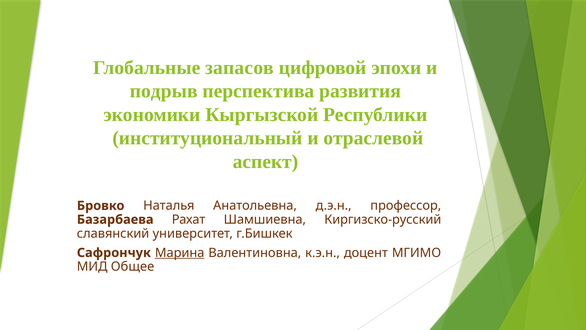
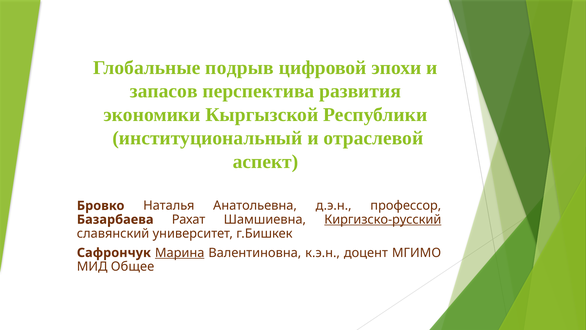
запасов: запасов -> подрыв
подрыв: подрыв -> запасов
Киргизско-русский underline: none -> present
